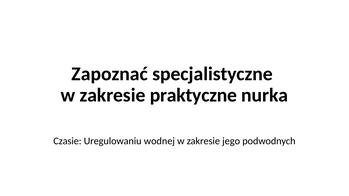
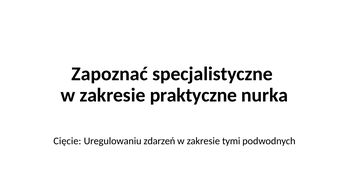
Czasie: Czasie -> Cięcie
wodnej: wodnej -> zdarzeń
jego: jego -> tymi
